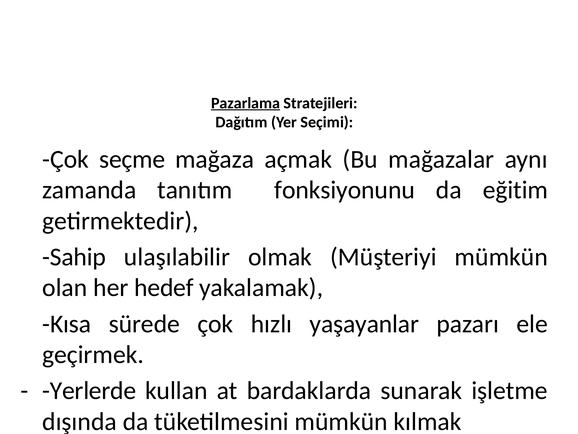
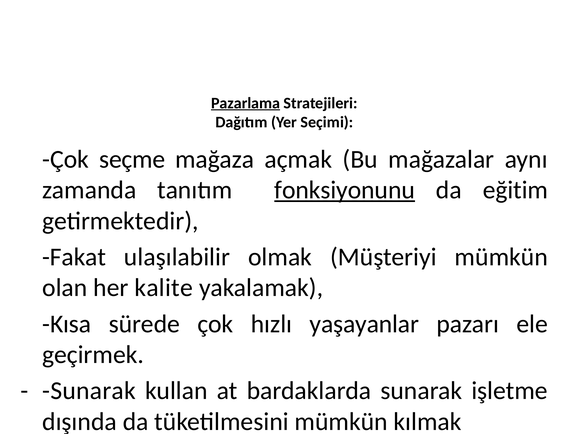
fonksiyonunu underline: none -> present
Sahip: Sahip -> Fakat
hedef: hedef -> kalite
Yerlerde at (89, 390): Yerlerde -> Sunarak
